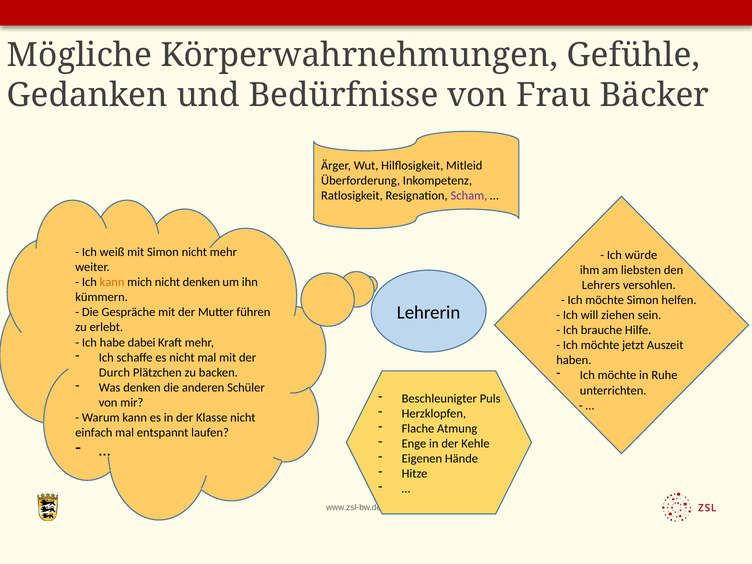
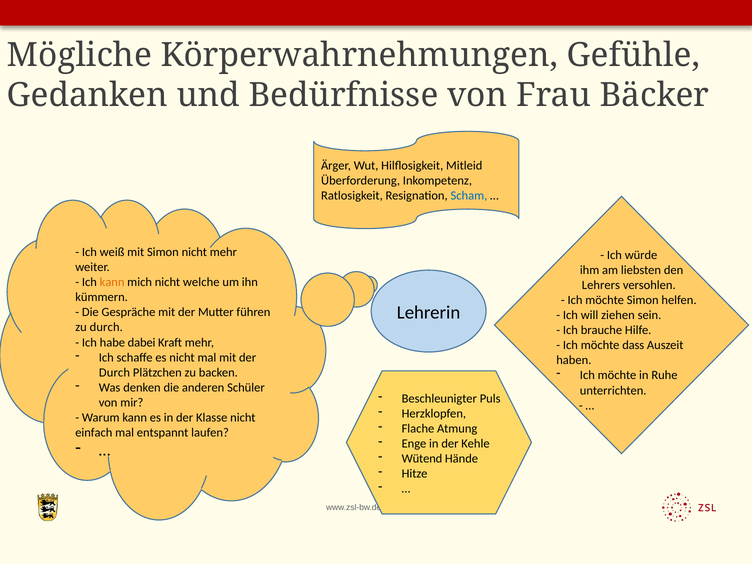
Scham colour: purple -> blue
nicht denken: denken -> welche
zu erlebt: erlebt -> durch
jetzt: jetzt -> dass
Eigenen: Eigenen -> Wütend
